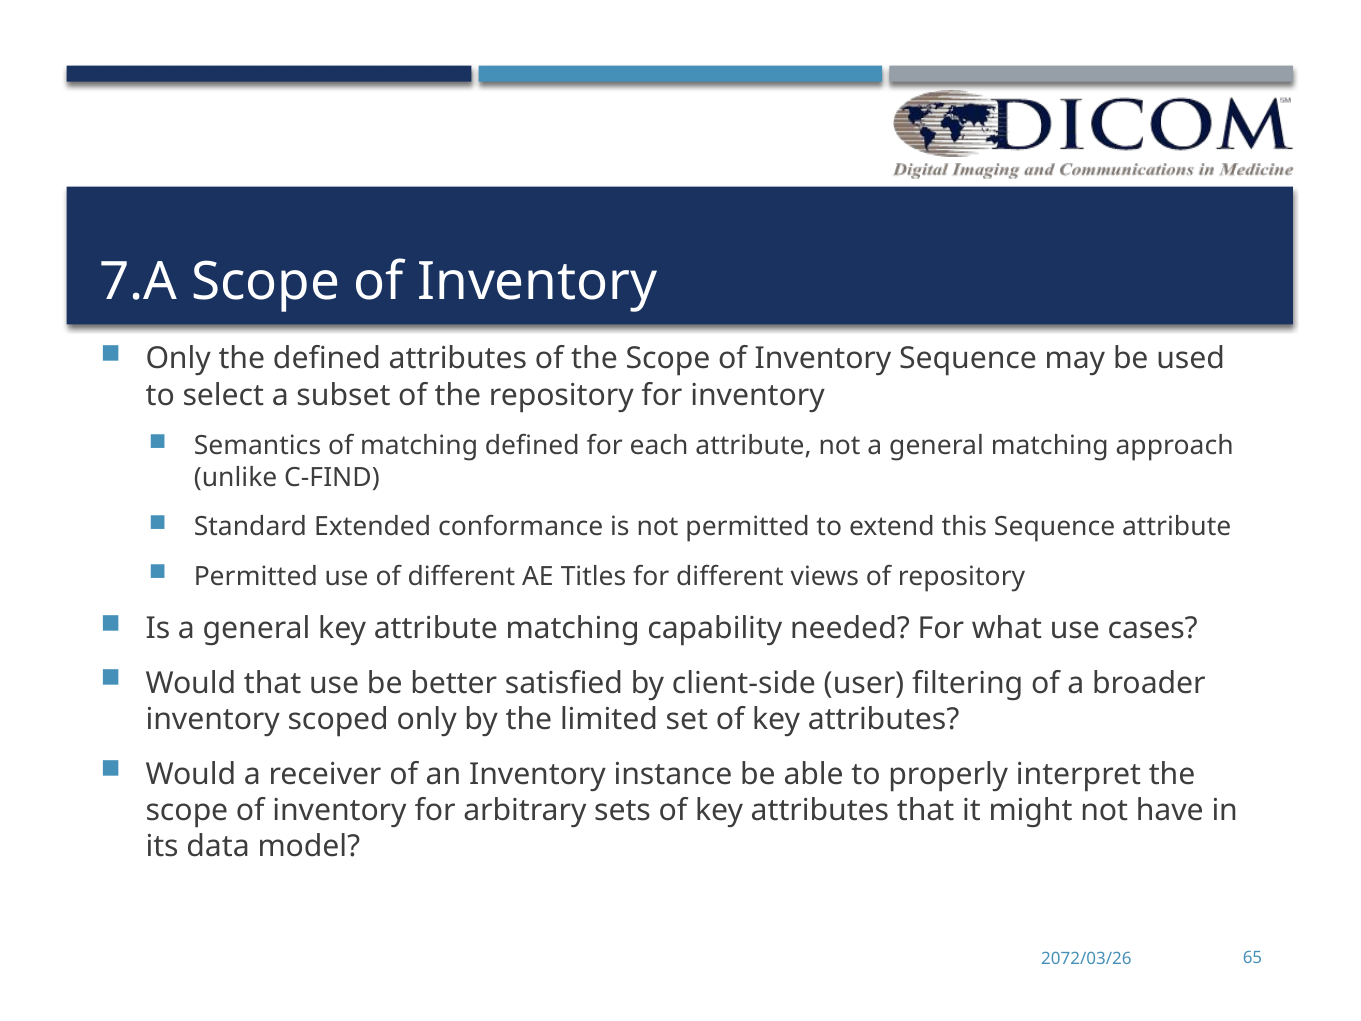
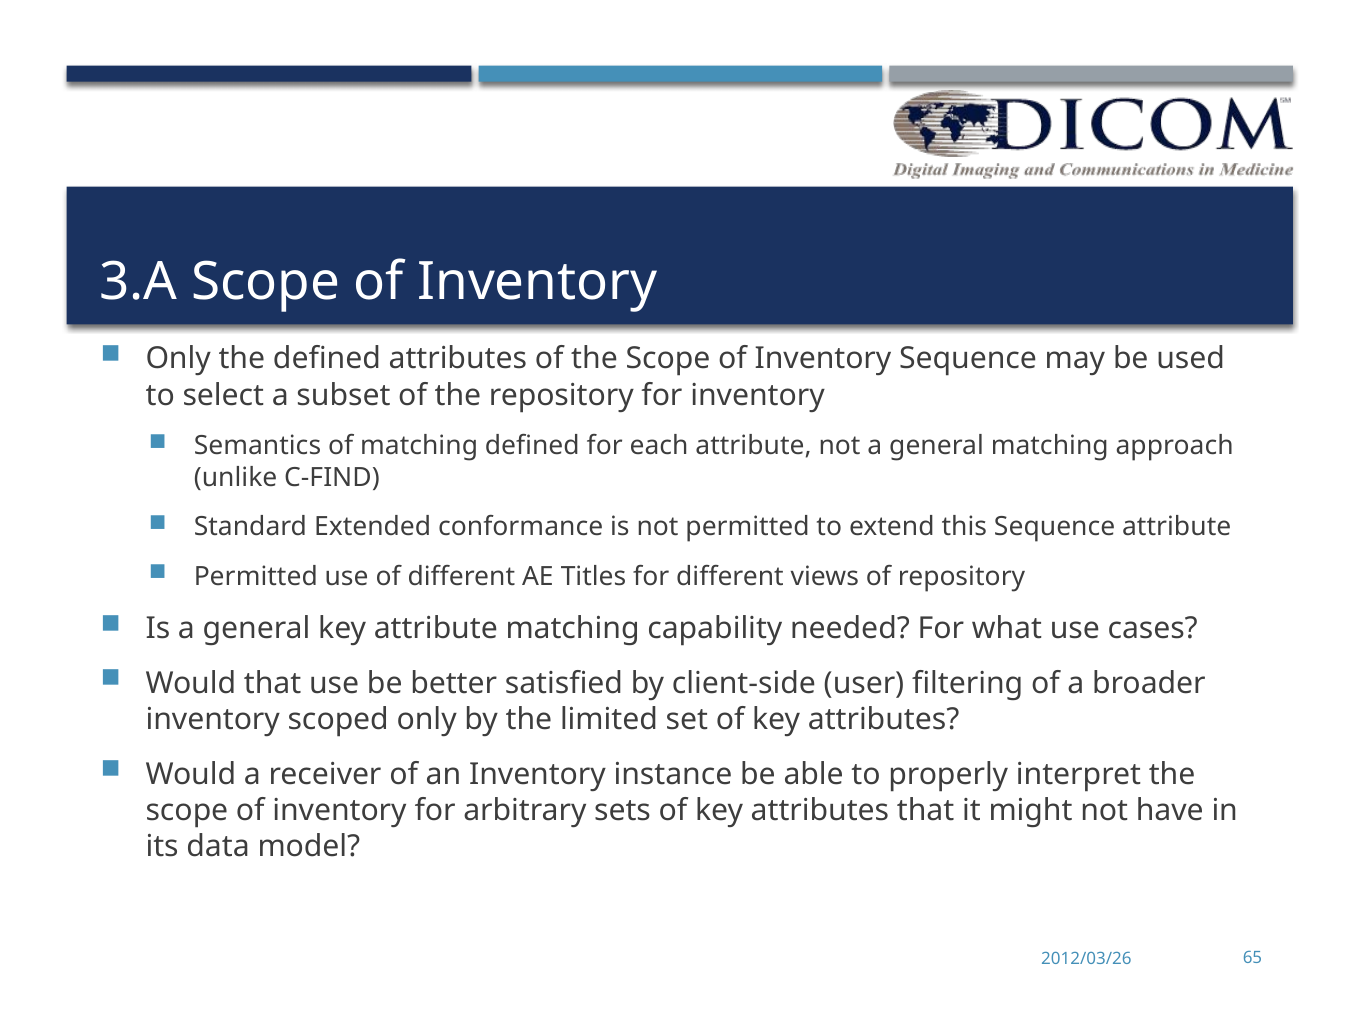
7.A: 7.A -> 3.A
2072/03/26: 2072/03/26 -> 2012/03/26
